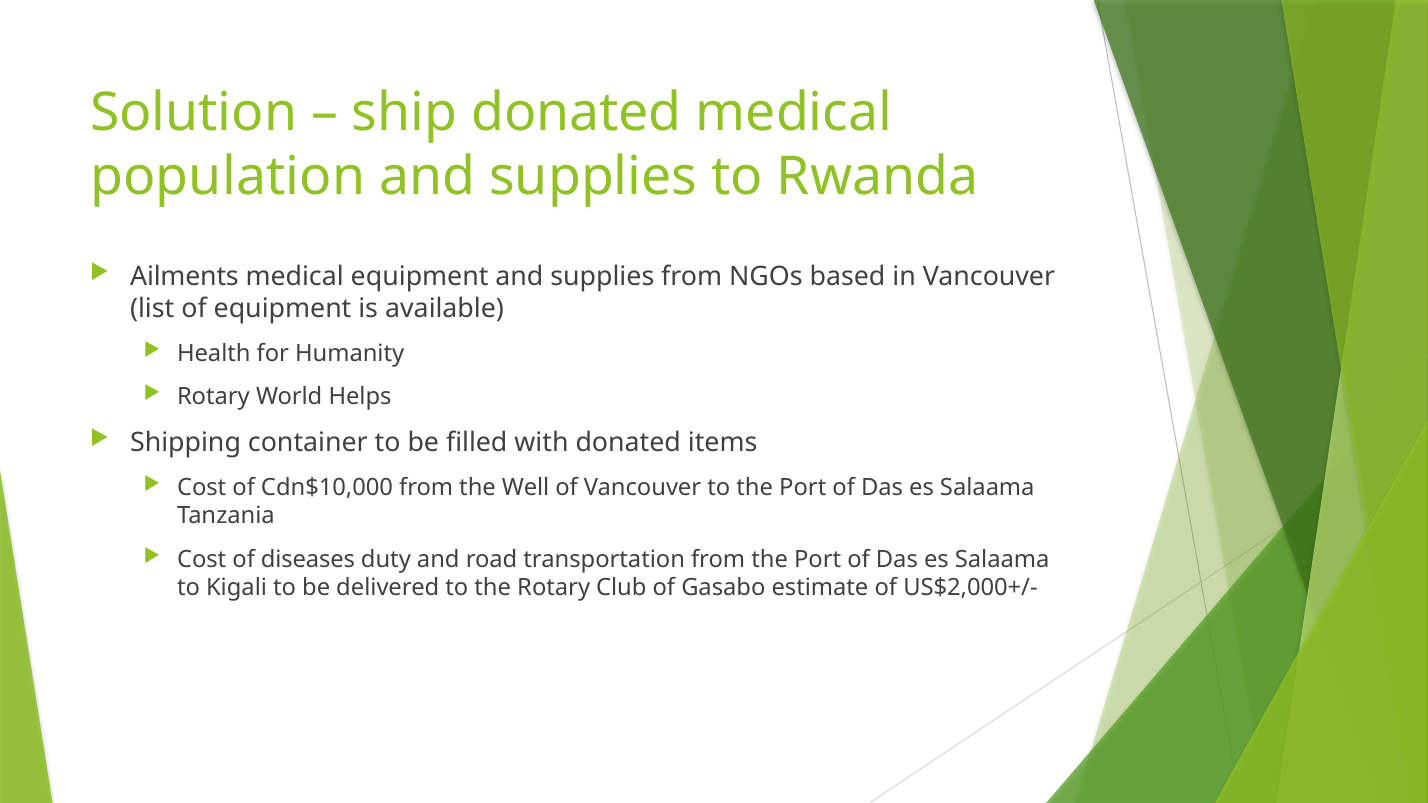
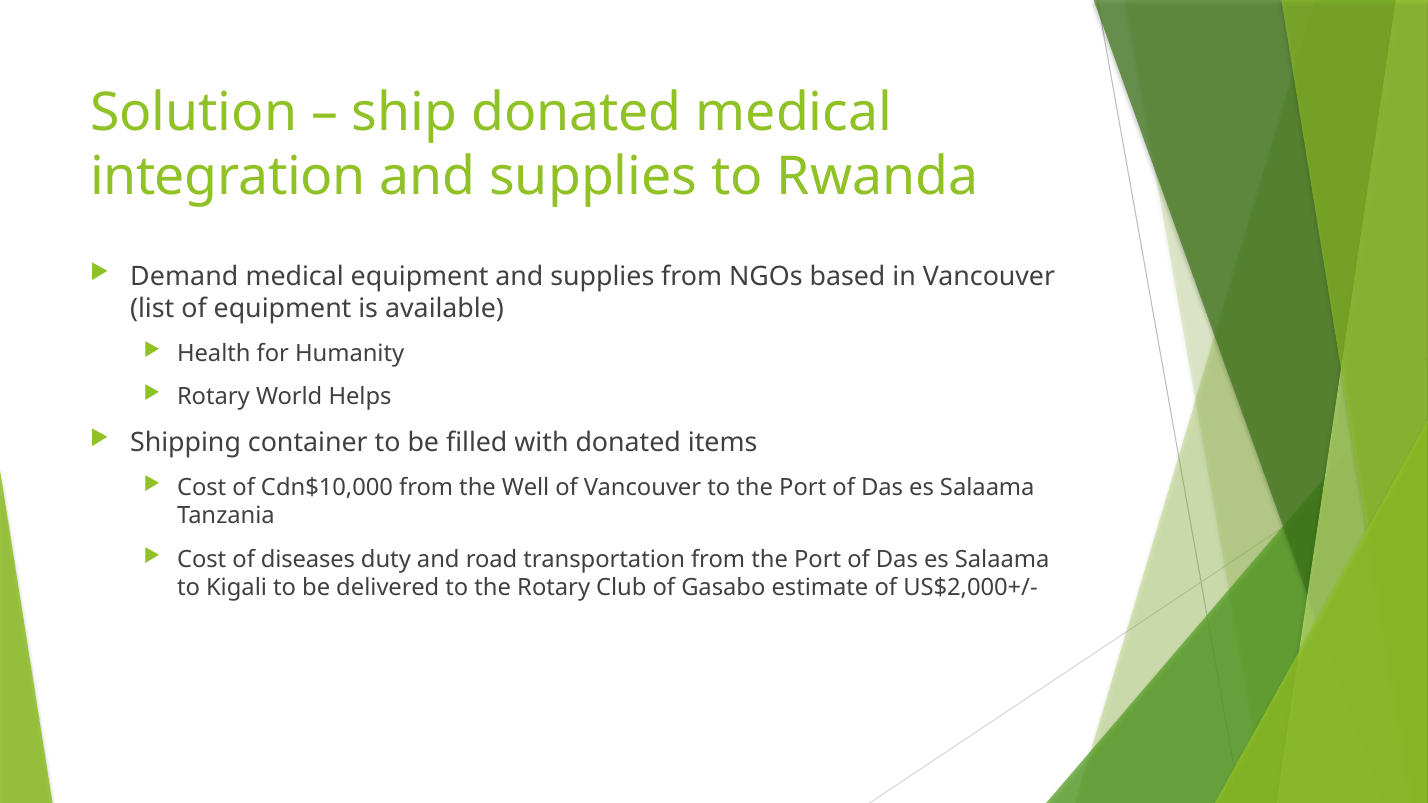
population: population -> integration
Ailments: Ailments -> Demand
